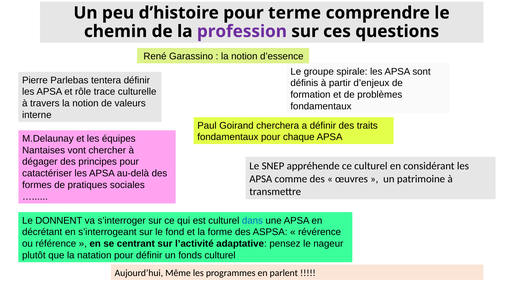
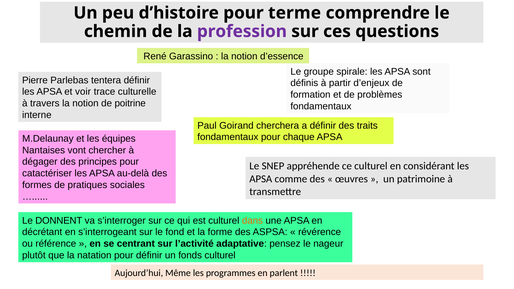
rôle: rôle -> voir
valeurs: valeurs -> poitrine
dans colour: blue -> orange
